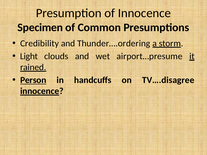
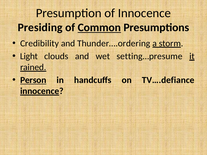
Specimen: Specimen -> Presiding
Common underline: none -> present
airport…presume: airport…presume -> setting…presume
TV….disagree: TV….disagree -> TV….defiance
